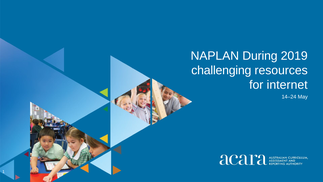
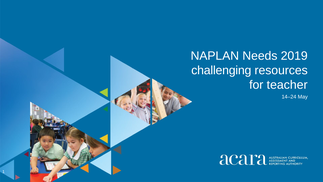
During: During -> Needs
internet: internet -> teacher
